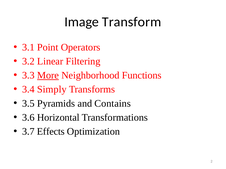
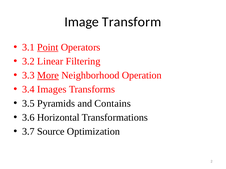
Point underline: none -> present
Functions: Functions -> Operation
Simply: Simply -> Images
Effects: Effects -> Source
